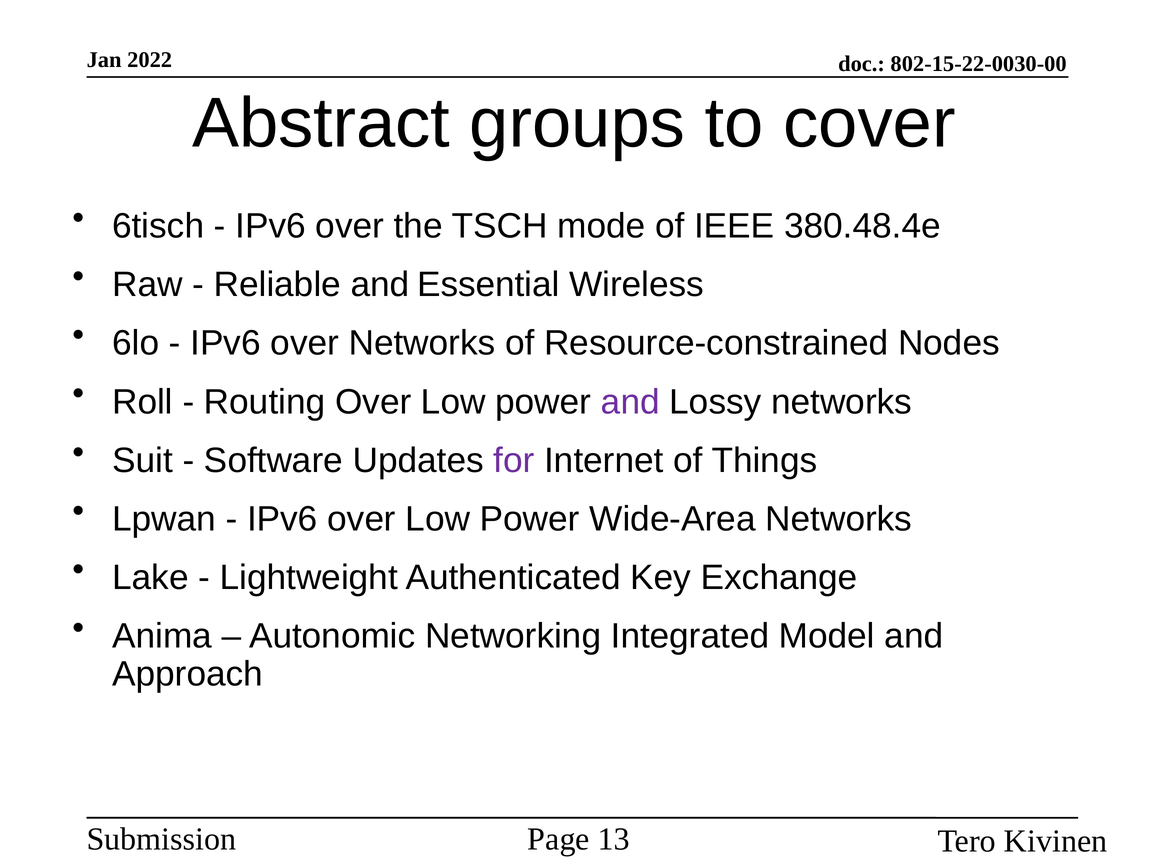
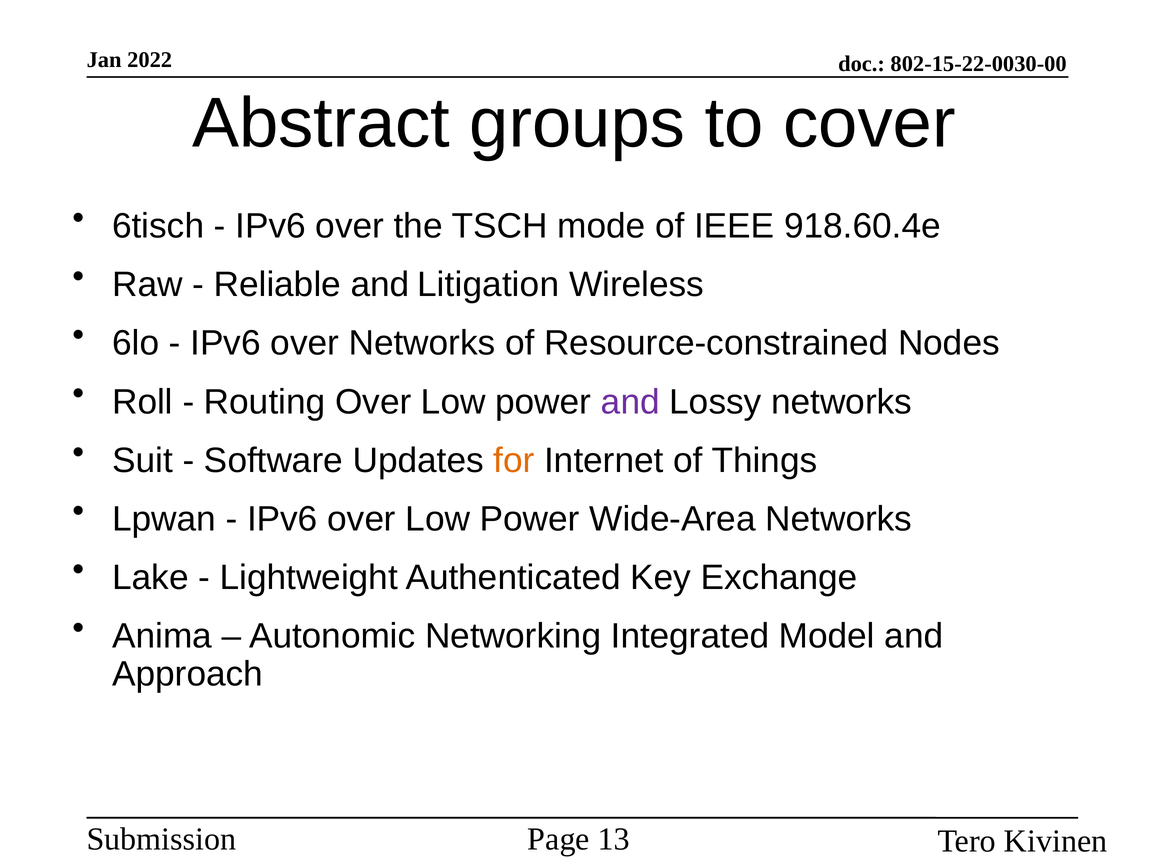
380.48.4e: 380.48.4e -> 918.60.4e
Essential: Essential -> Litigation
for colour: purple -> orange
